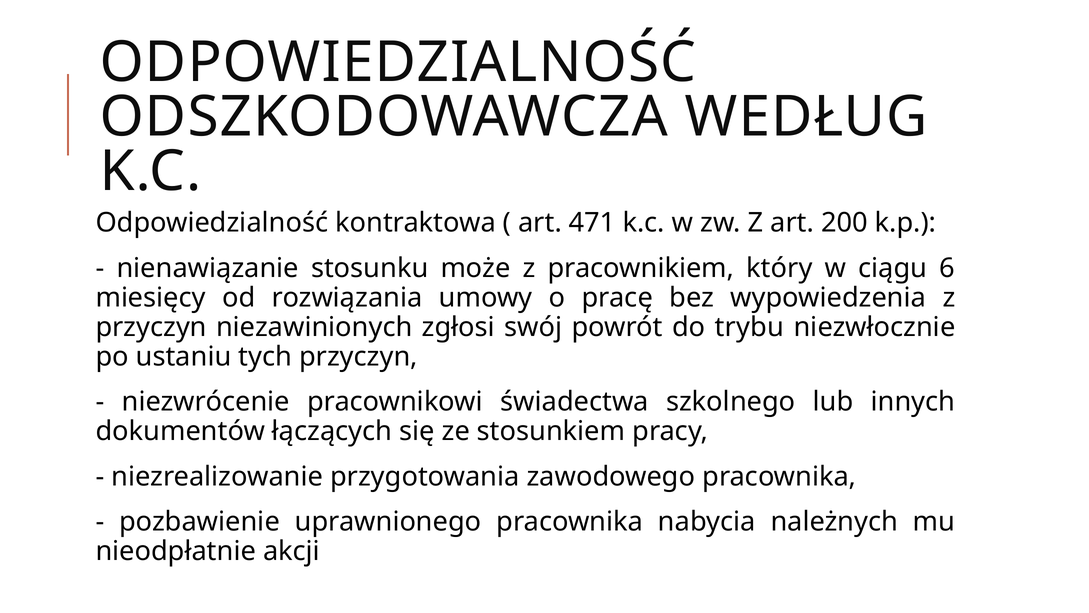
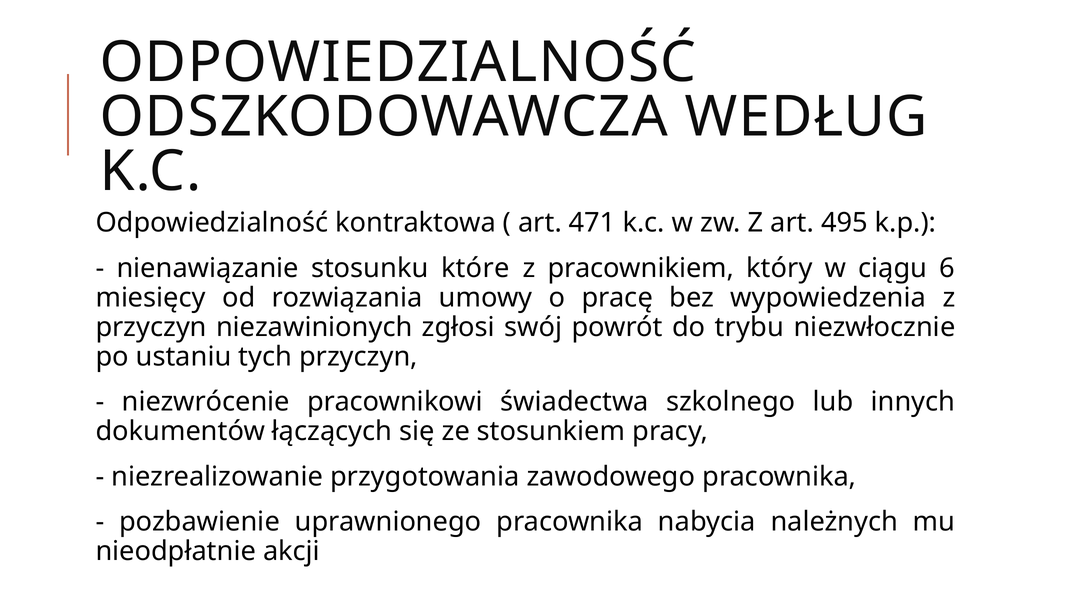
200: 200 -> 495
może: może -> które
